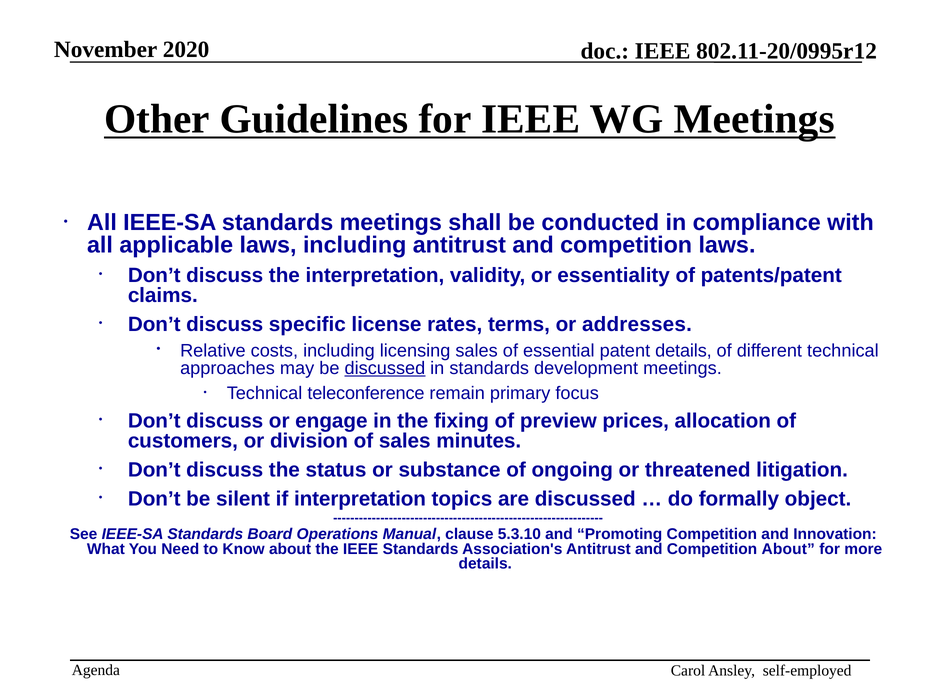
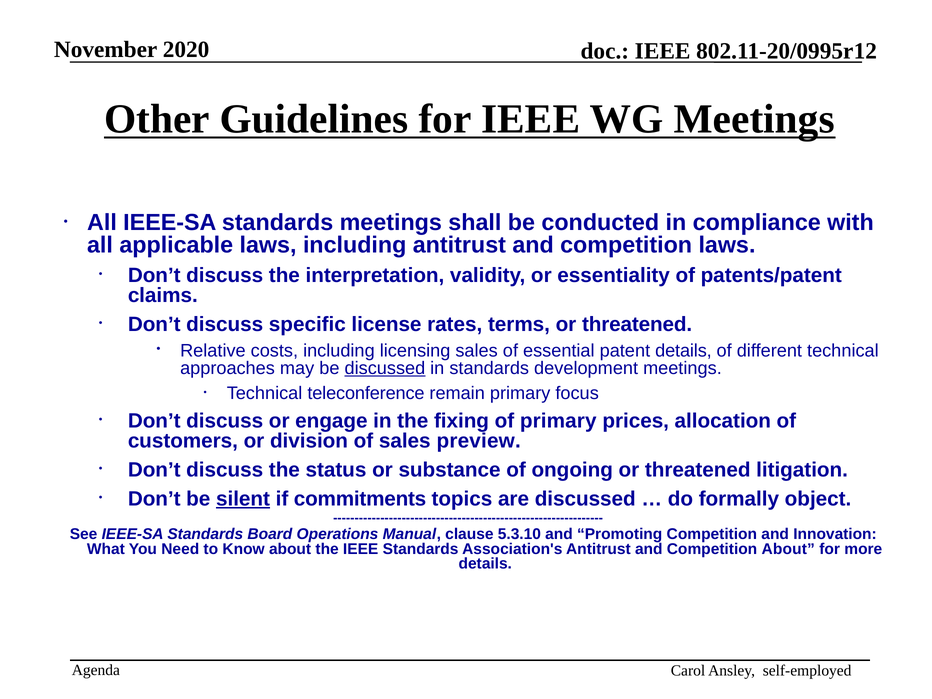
terms or addresses: addresses -> threatened
of preview: preview -> primary
minutes: minutes -> preview
silent underline: none -> present
if interpretation: interpretation -> commitments
